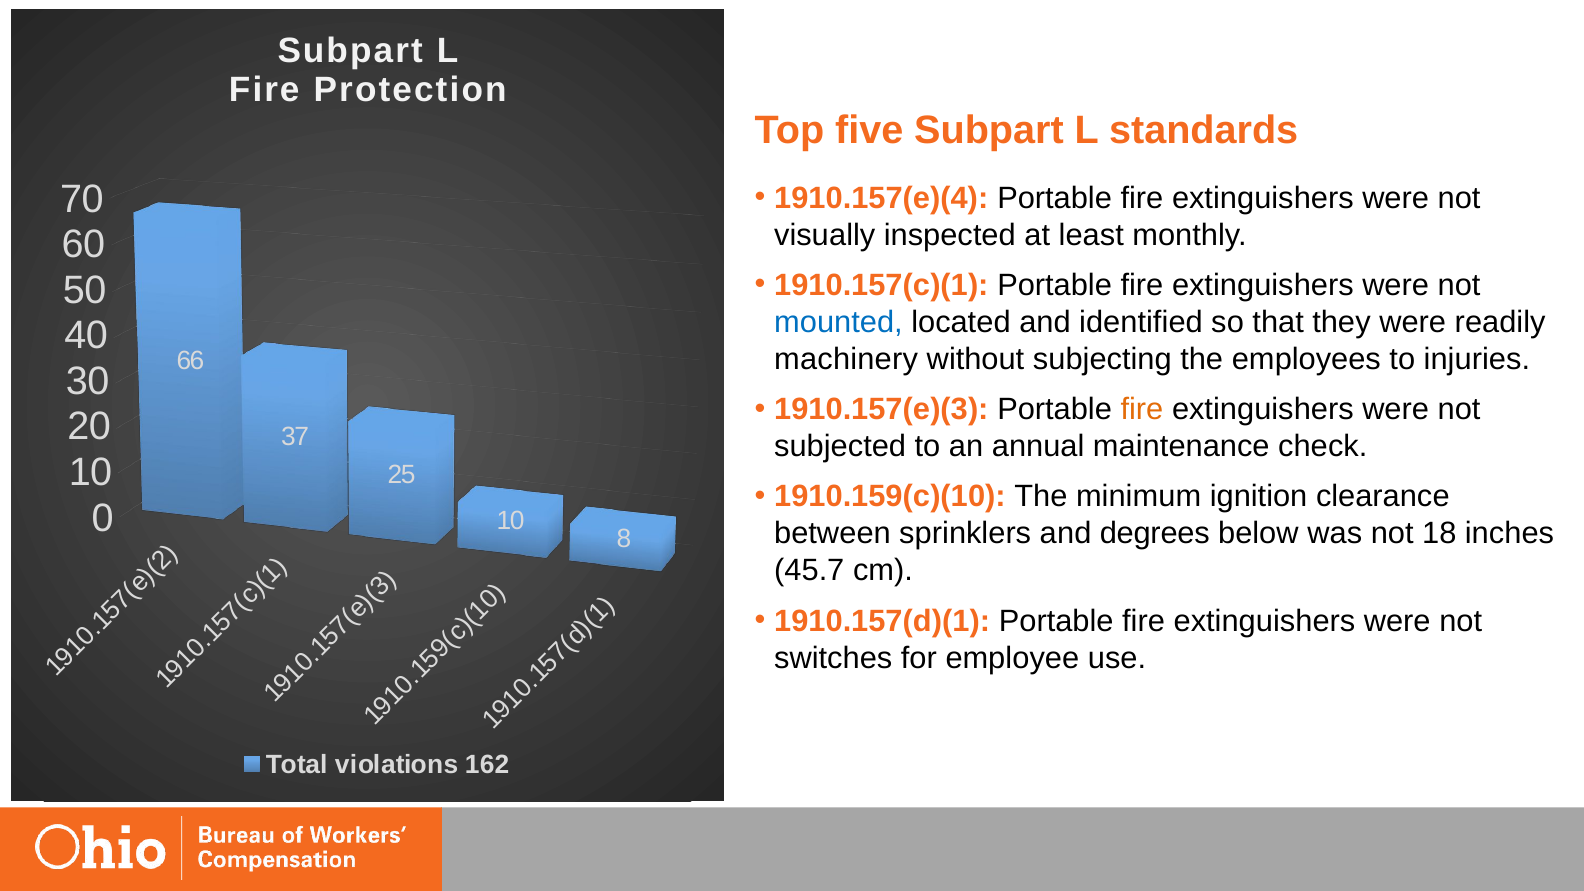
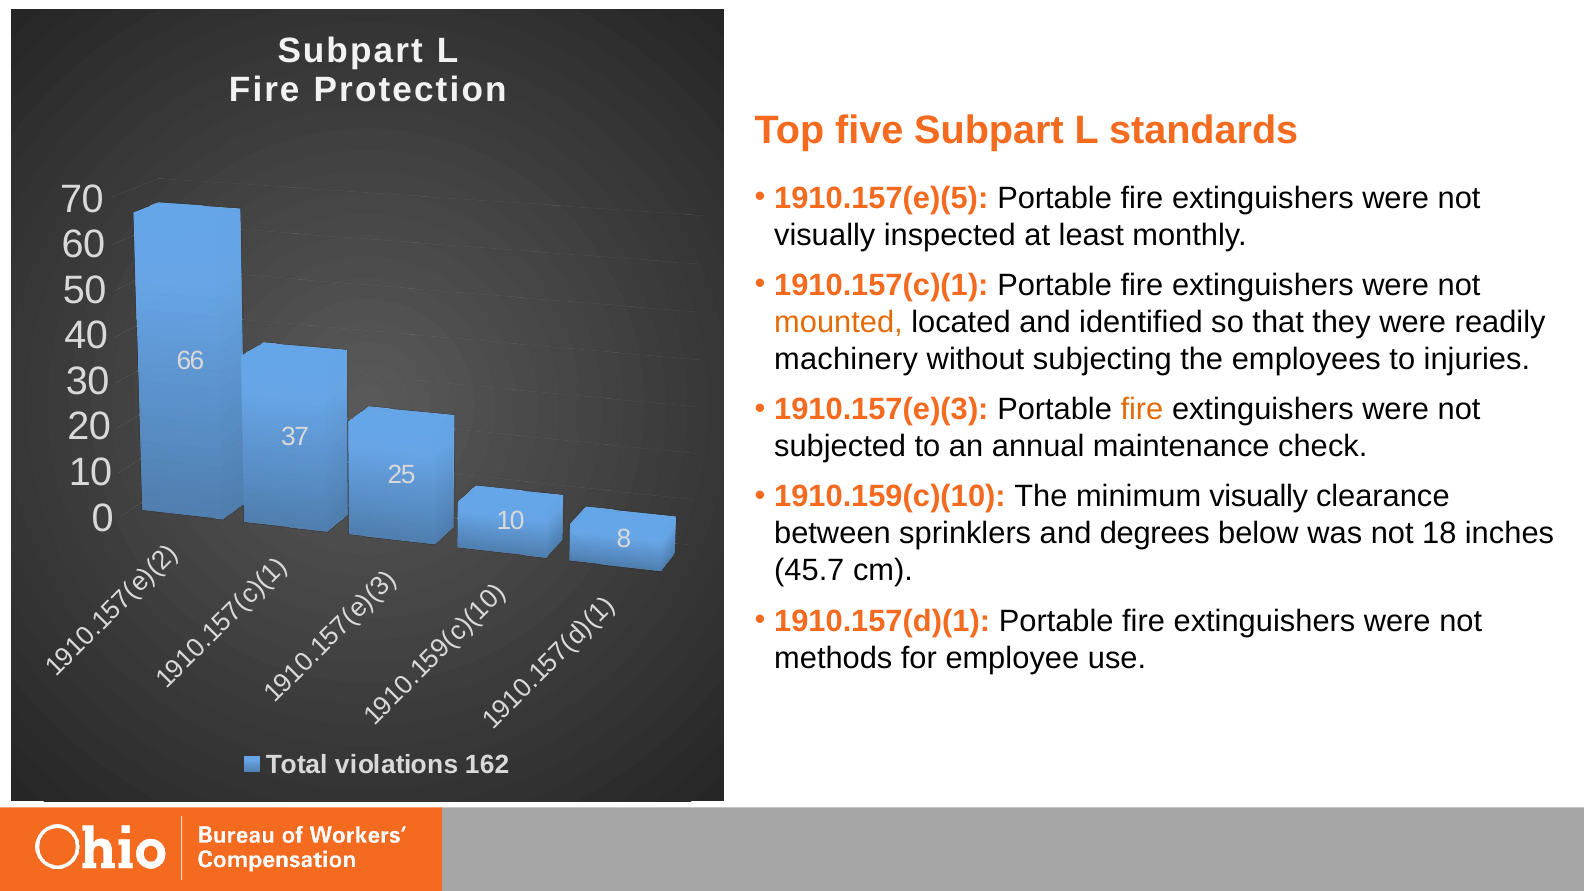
1910.157(e)(4: 1910.157(e)(4 -> 1910.157(e)(5
mounted colour: blue -> orange
minimum ignition: ignition -> visually
switches: switches -> methods
